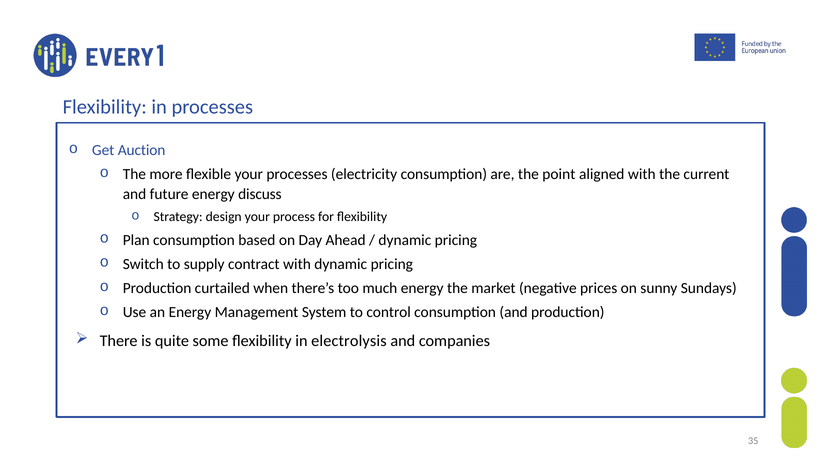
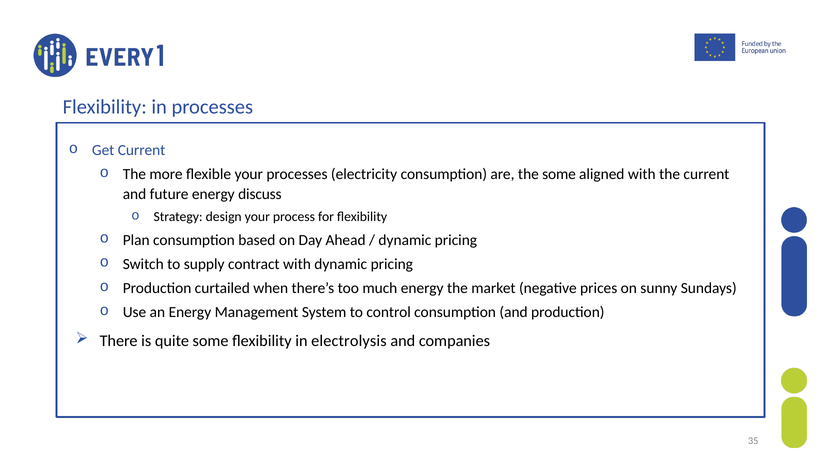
Get Auction: Auction -> Current
the point: point -> some
